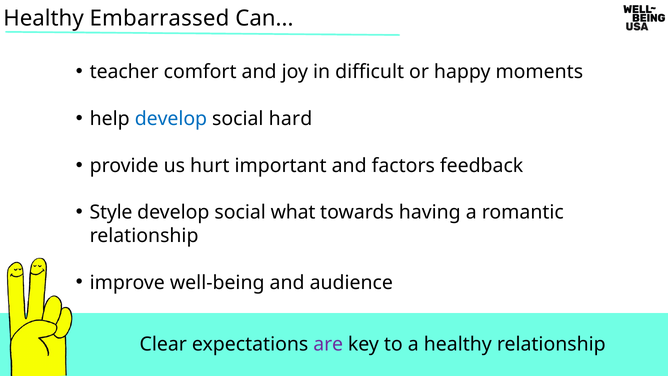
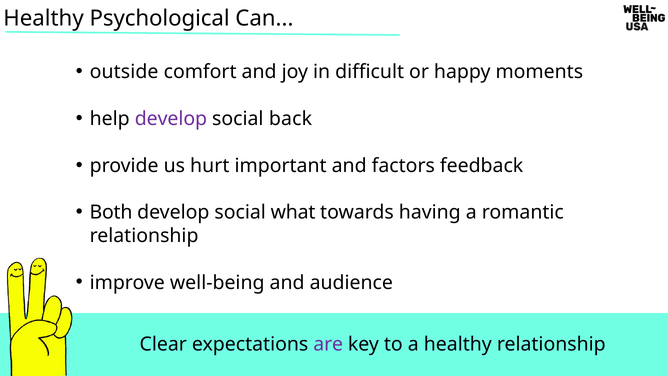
Embarrassed: Embarrassed -> Psychological
teacher: teacher -> outside
develop at (171, 119) colour: blue -> purple
hard: hard -> back
Style: Style -> Both
